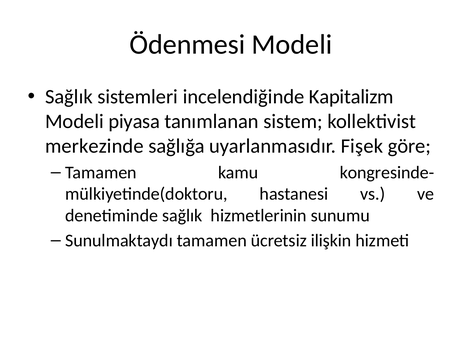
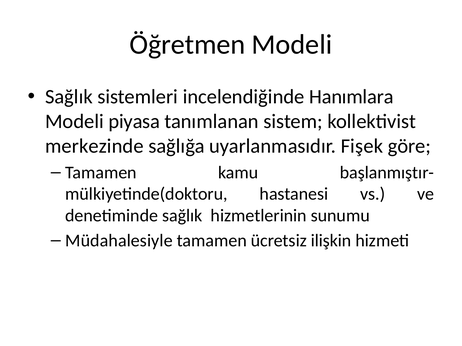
Ödenmesi: Ödenmesi -> Öğretmen
Kapitalizm: Kapitalizm -> Hanımlara
kongresinde-: kongresinde- -> başlanmıştır-
Sunulmaktaydı: Sunulmaktaydı -> Müdahalesiyle
